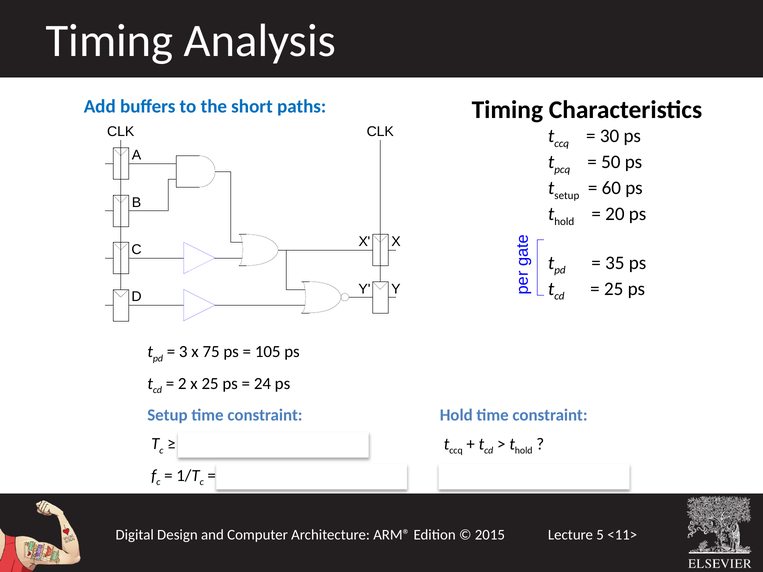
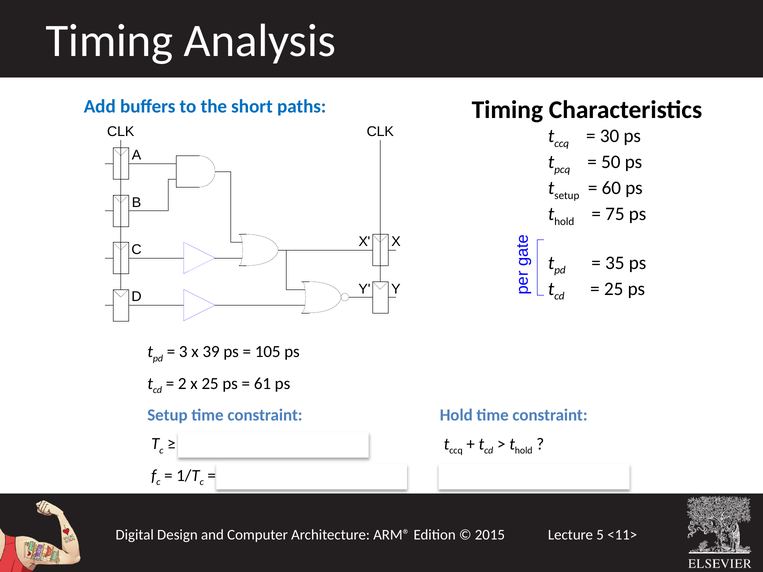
20: 20 -> 75
75: 75 -> 39
24: 24 -> 61
